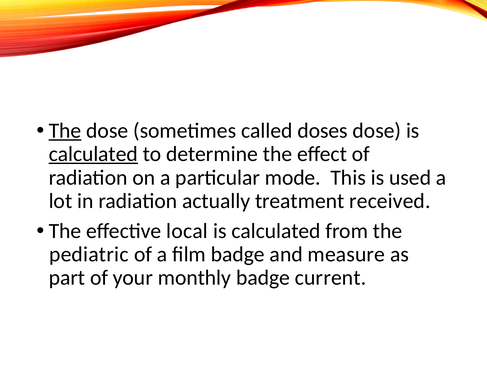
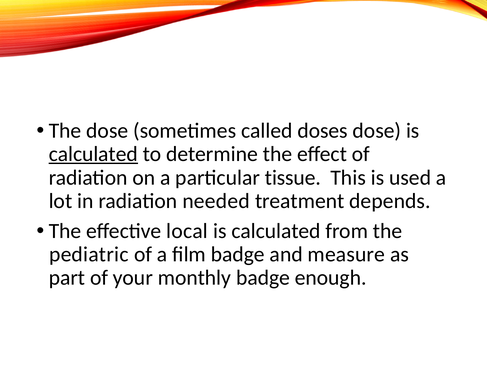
The at (65, 131) underline: present -> none
mode: mode -> tissue
actually: actually -> needed
received: received -> depends
current: current -> enough
